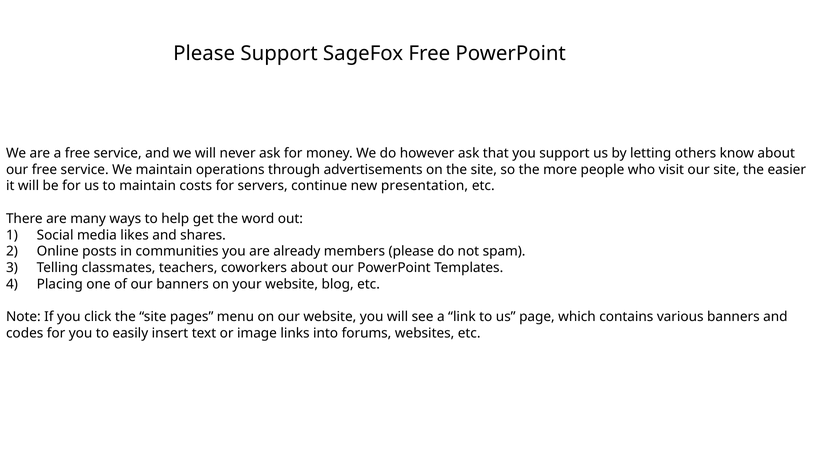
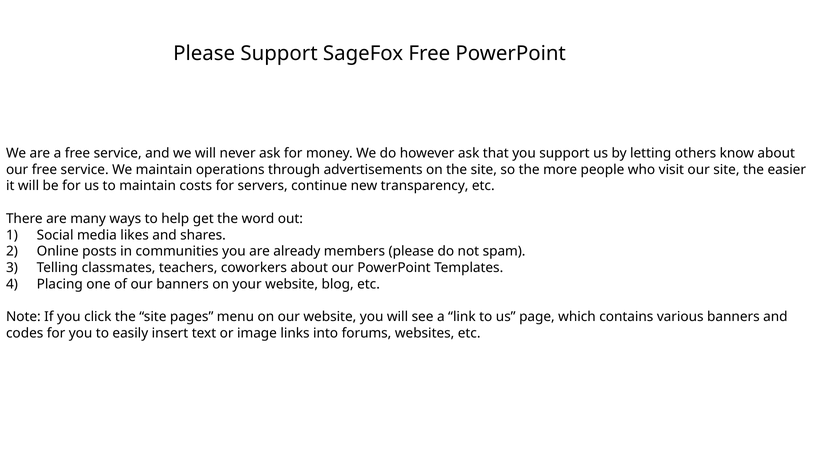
presentation: presentation -> transparency
